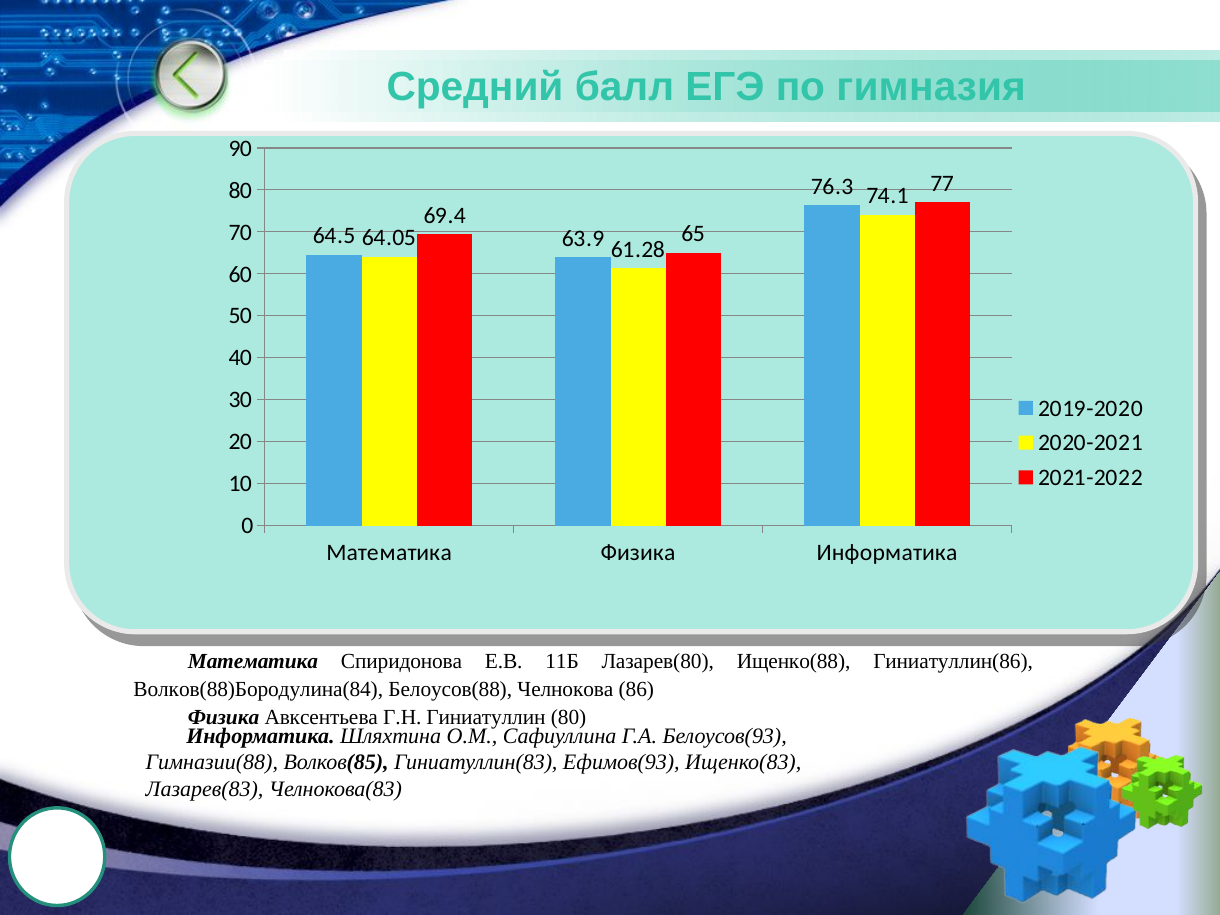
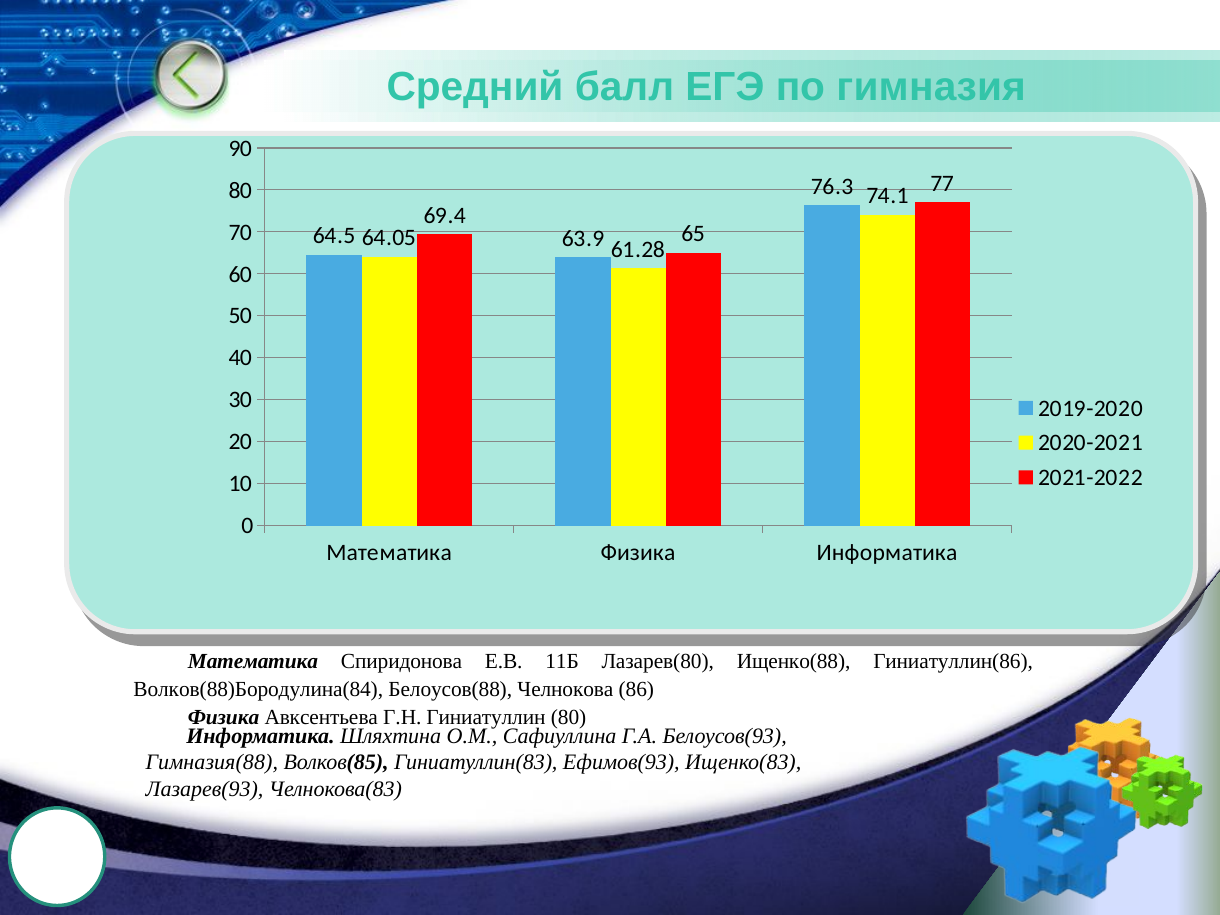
Гимназии(88: Гимназии(88 -> Гимназия(88
Лазарев(83: Лазарев(83 -> Лазарев(93
